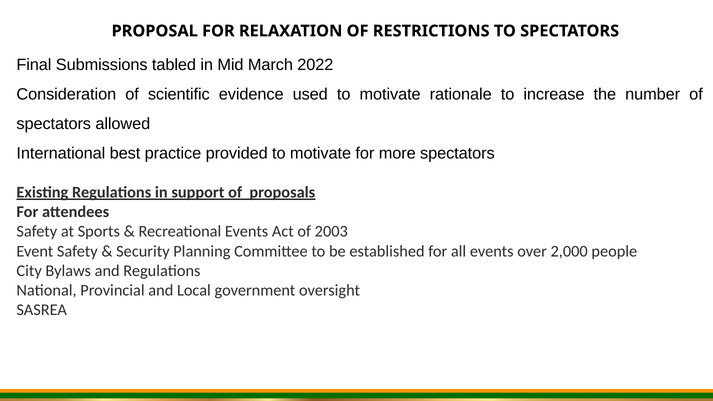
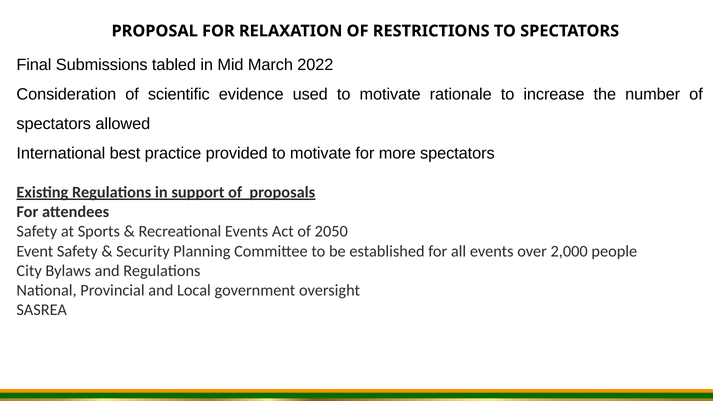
2003: 2003 -> 2050
